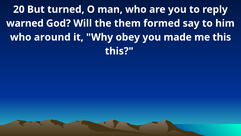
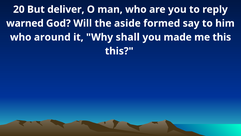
turned: turned -> deliver
them: them -> aside
obey: obey -> shall
